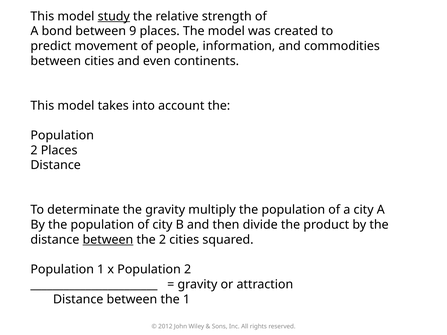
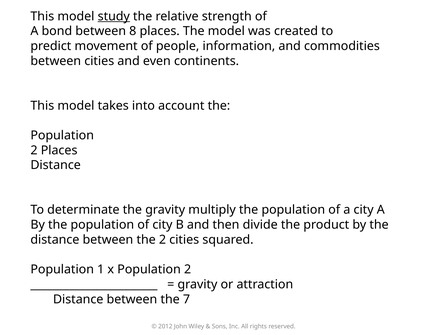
9: 9 -> 8
between at (108, 240) underline: present -> none
the 1: 1 -> 7
